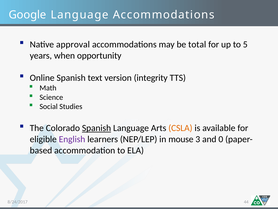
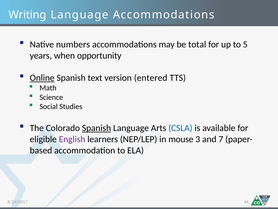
Google: Google -> Writing
approval: approval -> numbers
Online underline: none -> present
integrity: integrity -> entered
CSLA colour: orange -> blue
0: 0 -> 7
